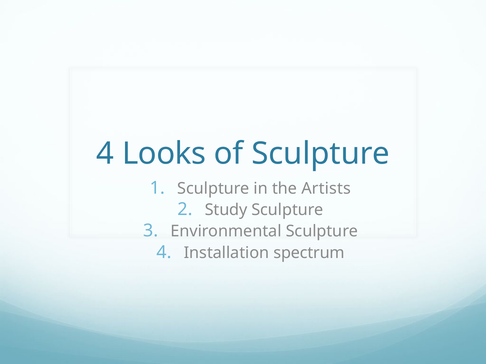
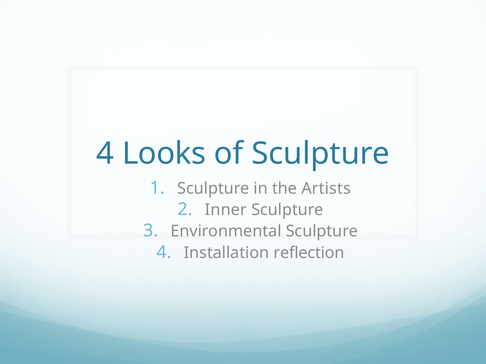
Study: Study -> Inner
spectrum: spectrum -> reflection
